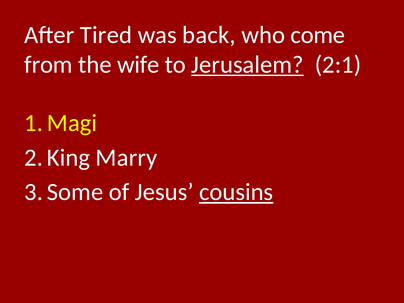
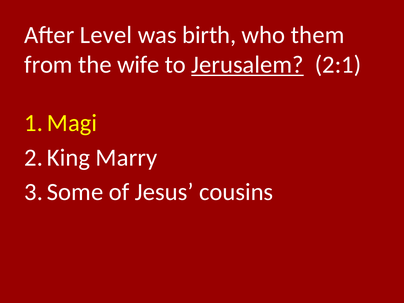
Tired: Tired -> Level
back: back -> birth
come: come -> them
cousins underline: present -> none
